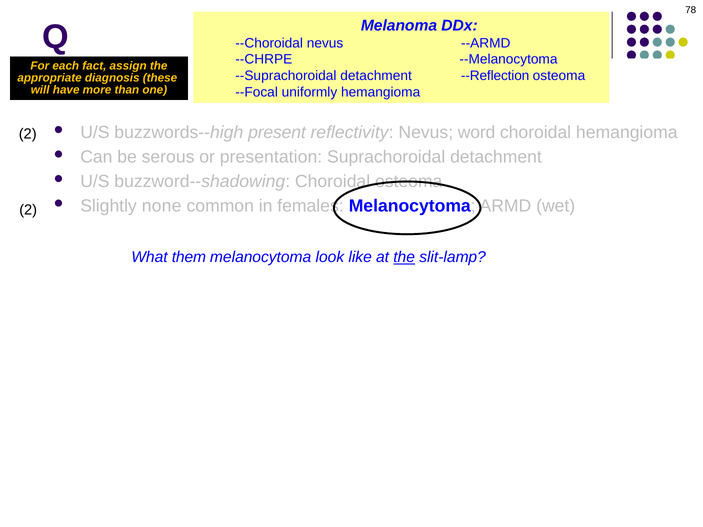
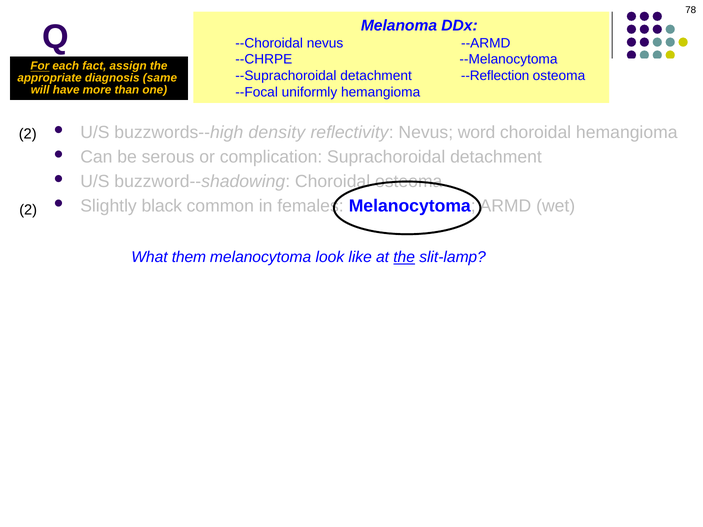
For underline: none -> present
these: these -> same
present: present -> density
presentation: presentation -> complication
none: none -> black
